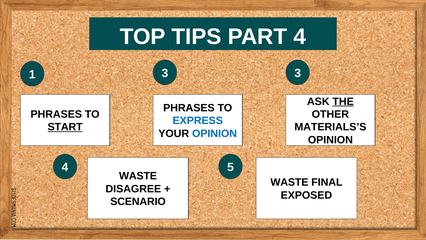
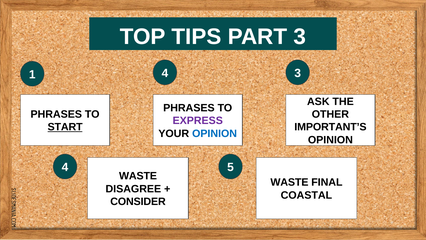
PART 4: 4 -> 3
1 3: 3 -> 4
THE underline: present -> none
EXPRESS colour: blue -> purple
MATERIALS’S: MATERIALS’S -> IMPORTANT’S
EXPOSED: EXPOSED -> COASTAL
SCENARIO: SCENARIO -> CONSIDER
